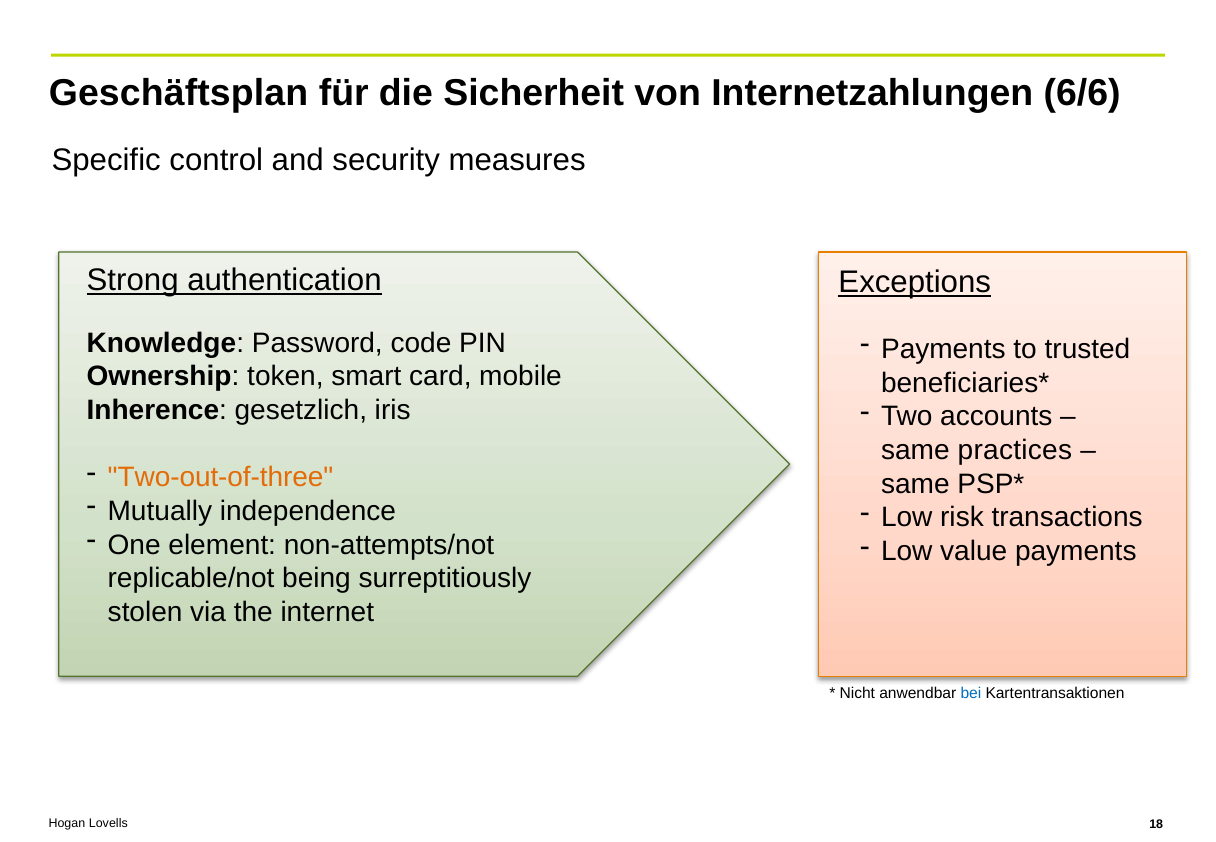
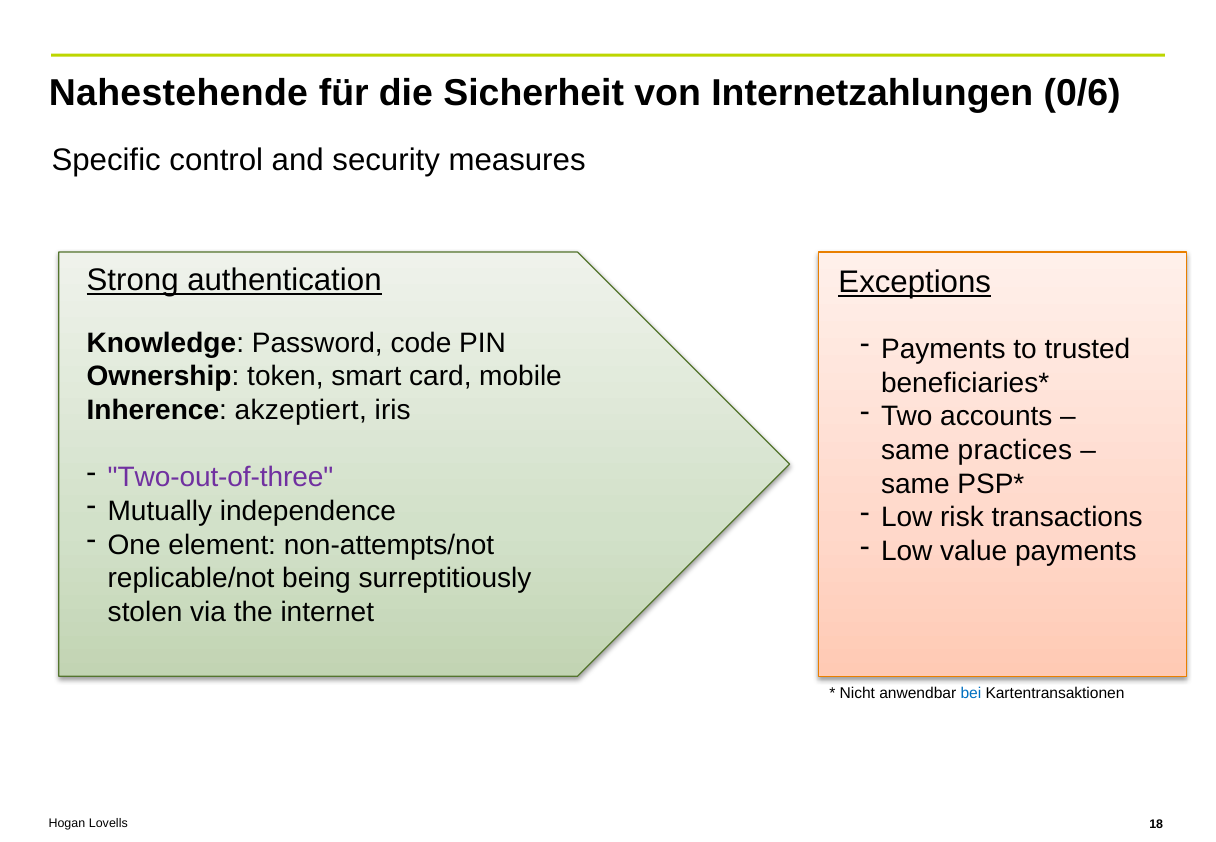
Geschäftsplan: Geschäftsplan -> Nahestehende
6/6: 6/6 -> 0/6
gesetzlich: gesetzlich -> akzeptiert
Two-out-of-three colour: orange -> purple
